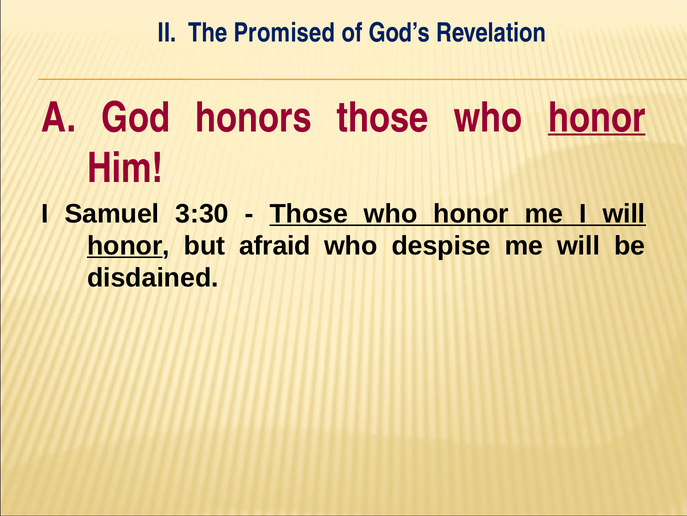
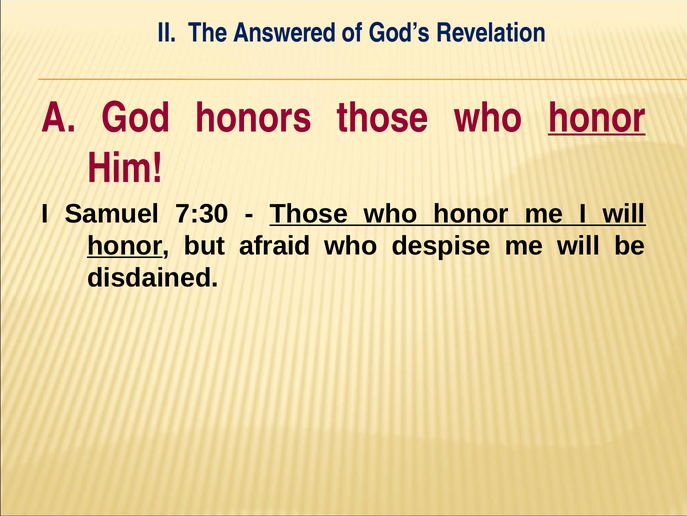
Promised: Promised -> Answered
3:30: 3:30 -> 7:30
